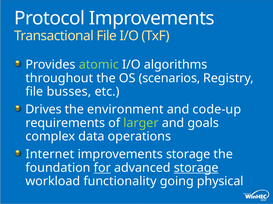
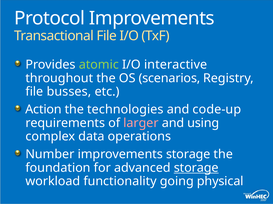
algorithms: algorithms -> interactive
Drives: Drives -> Action
environment: environment -> technologies
larger colour: light green -> pink
goals: goals -> using
Internet: Internet -> Number
for underline: present -> none
